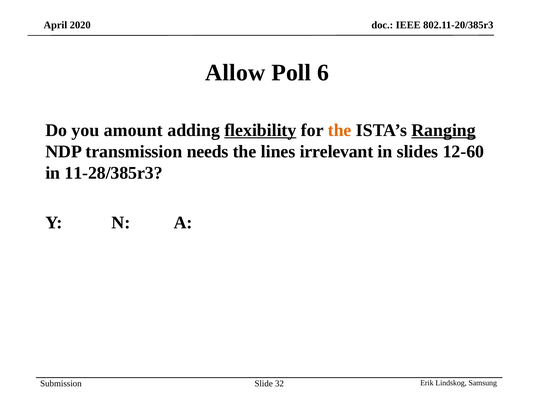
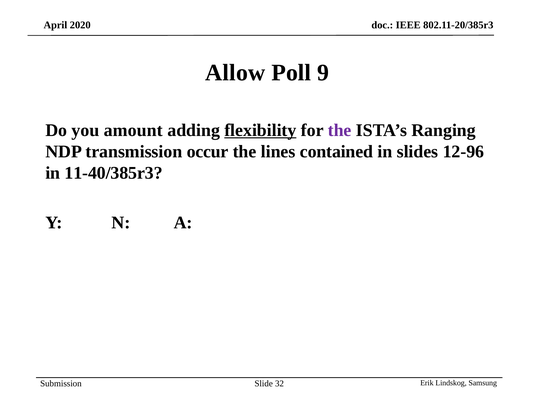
6: 6 -> 9
the at (340, 130) colour: orange -> purple
Ranging underline: present -> none
needs: needs -> occur
irrelevant: irrelevant -> contained
12-60: 12-60 -> 12-96
11-28/385r3: 11-28/385r3 -> 11-40/385r3
